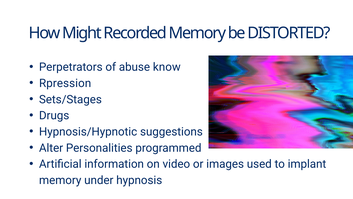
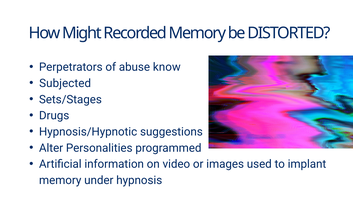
Rpression: Rpression -> Subjected
